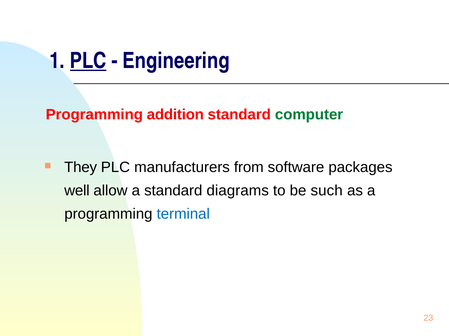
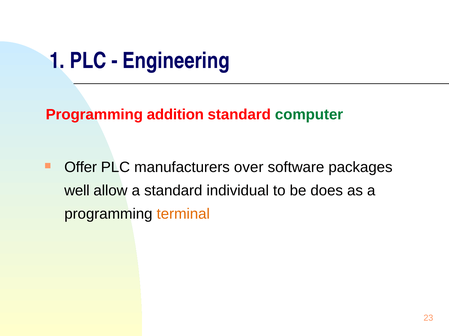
PLC at (88, 61) underline: present -> none
They: They -> Offer
from: from -> over
diagrams: diagrams -> individual
such: such -> does
terminal colour: blue -> orange
